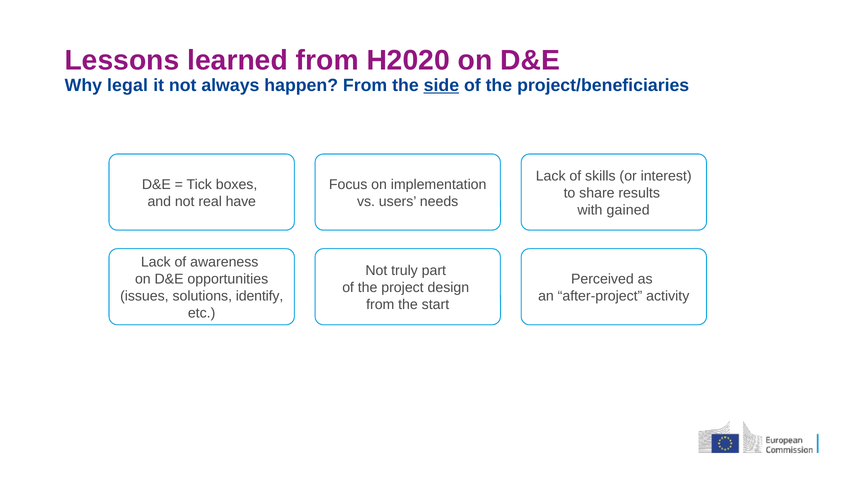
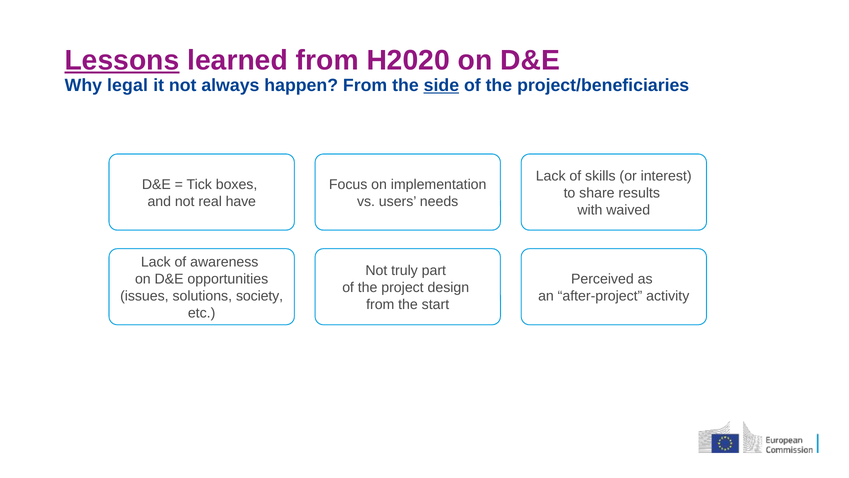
Lessons underline: none -> present
gained: gained -> waived
identify: identify -> society
